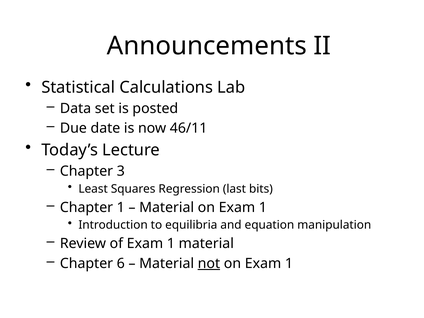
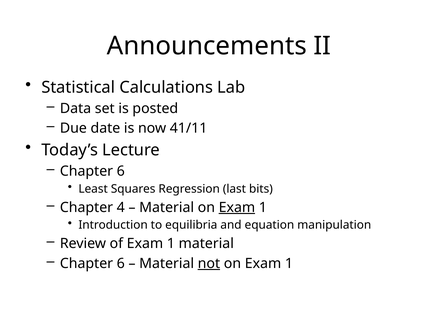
46/11: 46/11 -> 41/11
3 at (121, 171): 3 -> 6
Chapter 1: 1 -> 4
Exam at (237, 207) underline: none -> present
